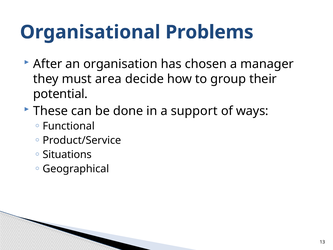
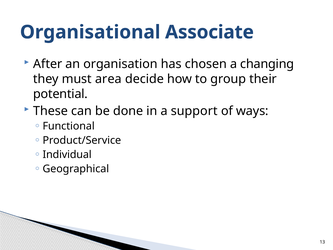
Problems: Problems -> Associate
manager: manager -> changing
Situations: Situations -> Individual
